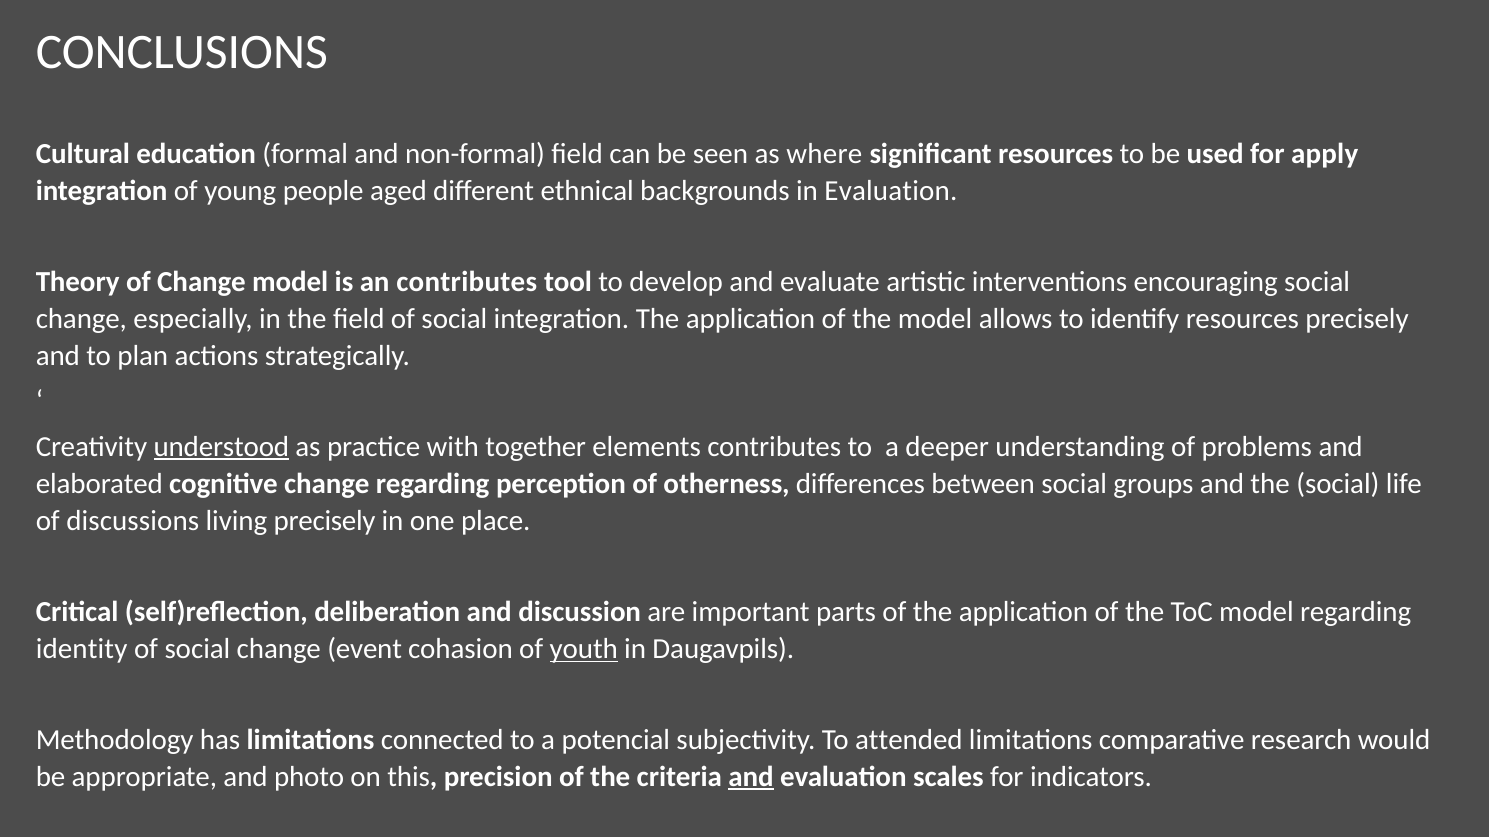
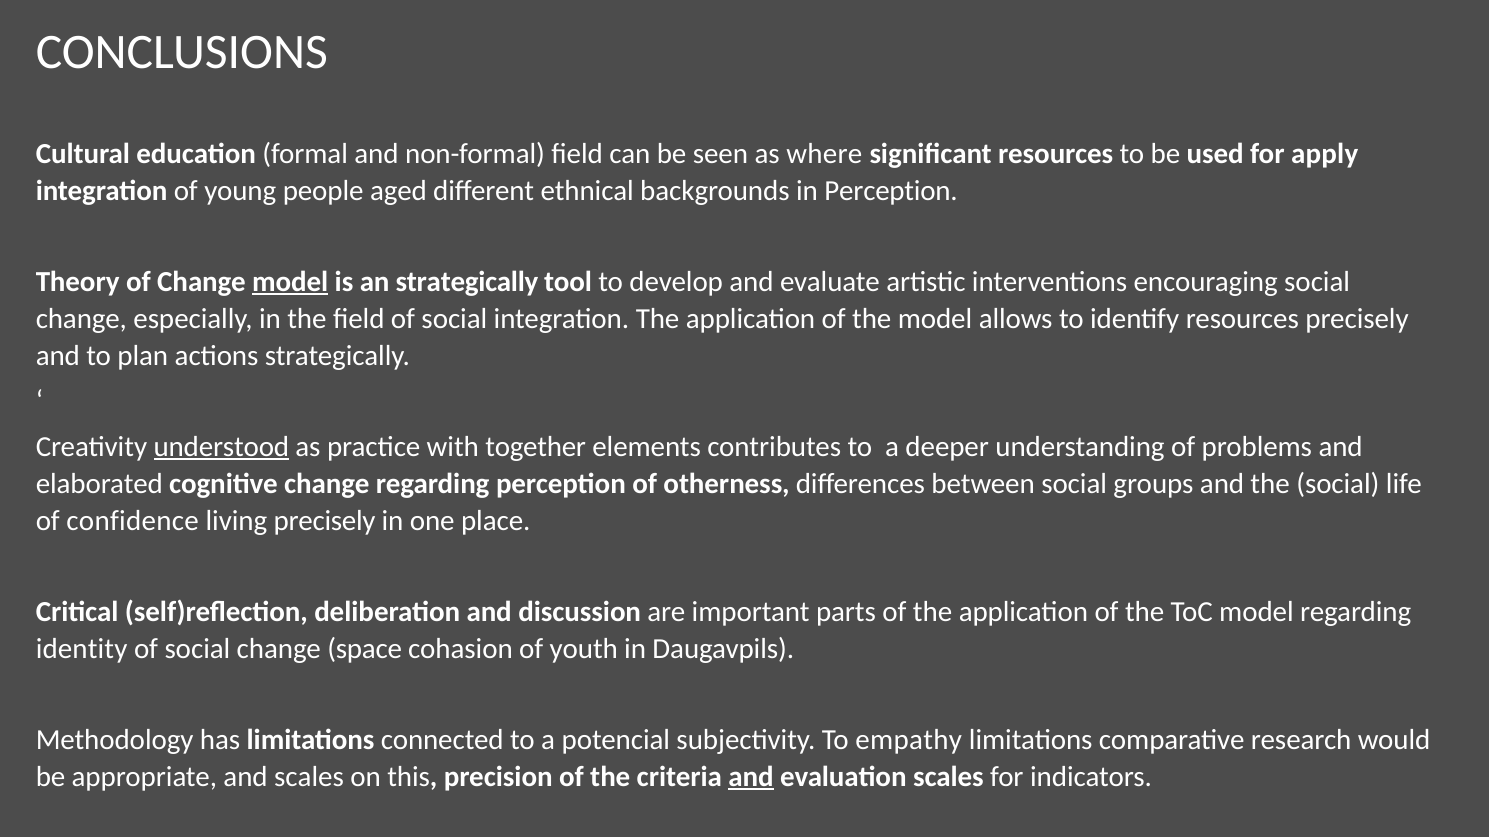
in Evaluation: Evaluation -> Perception
model at (290, 282) underline: none -> present
an contributes: contributes -> strategically
discussions: discussions -> confidence
event: event -> space
youth underline: present -> none
attended: attended -> empathy
and photo: photo -> scales
